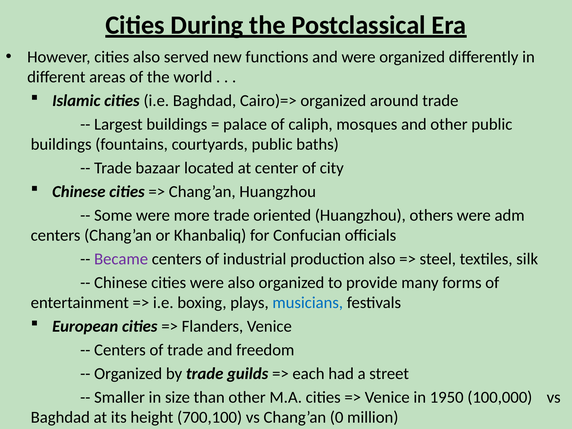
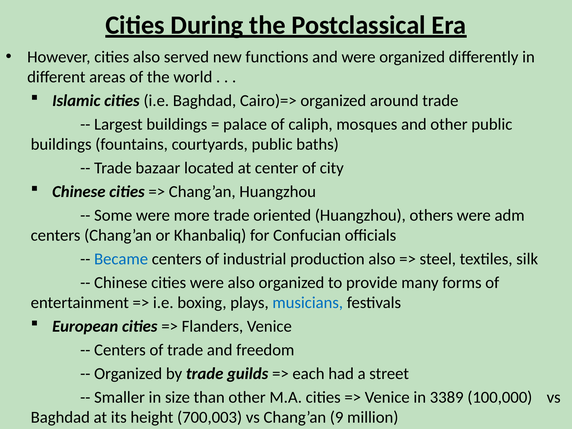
Became colour: purple -> blue
1950: 1950 -> 3389
700,100: 700,100 -> 700,003
0: 0 -> 9
